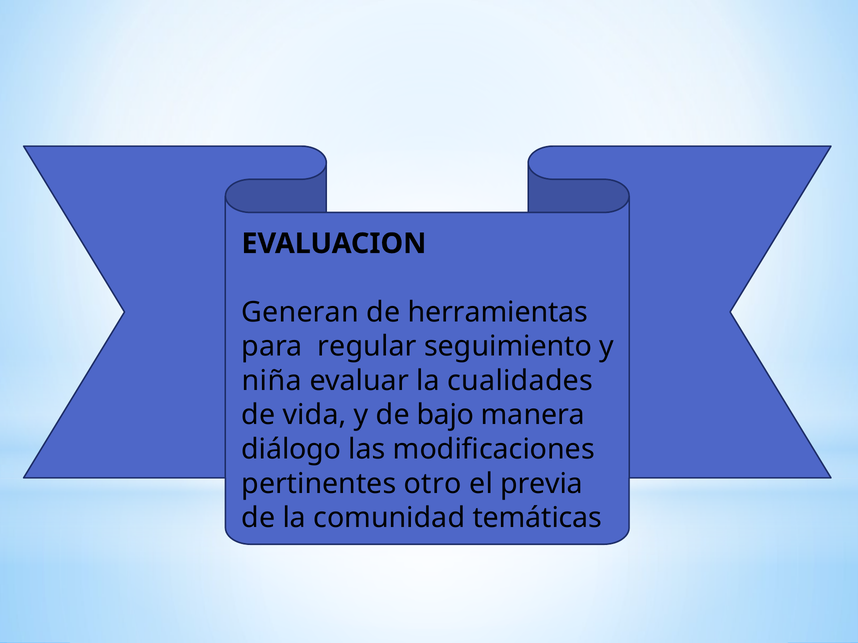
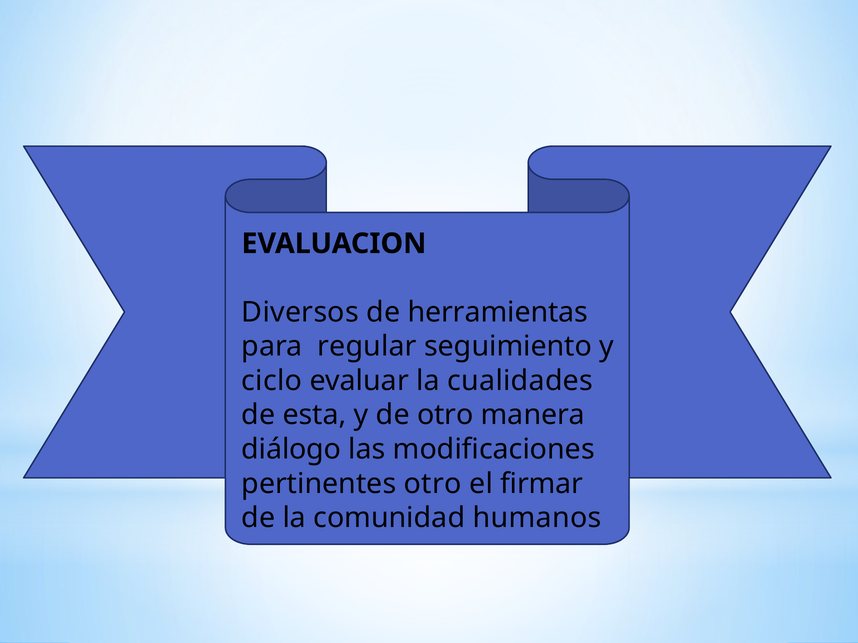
Generan: Generan -> Diversos
niña: niña -> ciclo
vida: vida -> esta
de bajo: bajo -> otro
previa: previa -> firmar
temáticas: temáticas -> humanos
